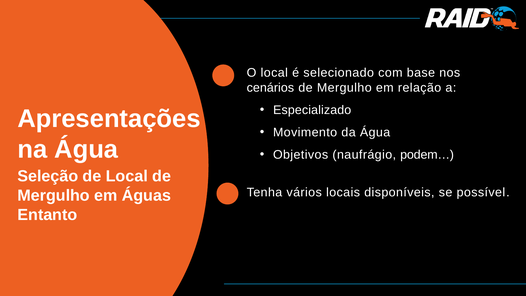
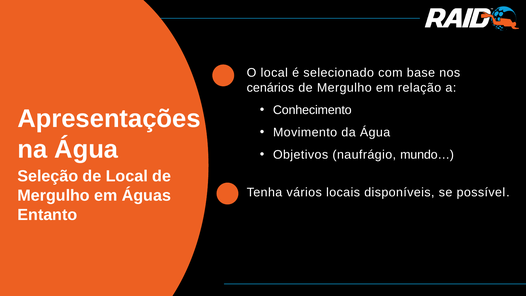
Especializado: Especializado -> Conhecimento
podem…: podem… -> mundo…
